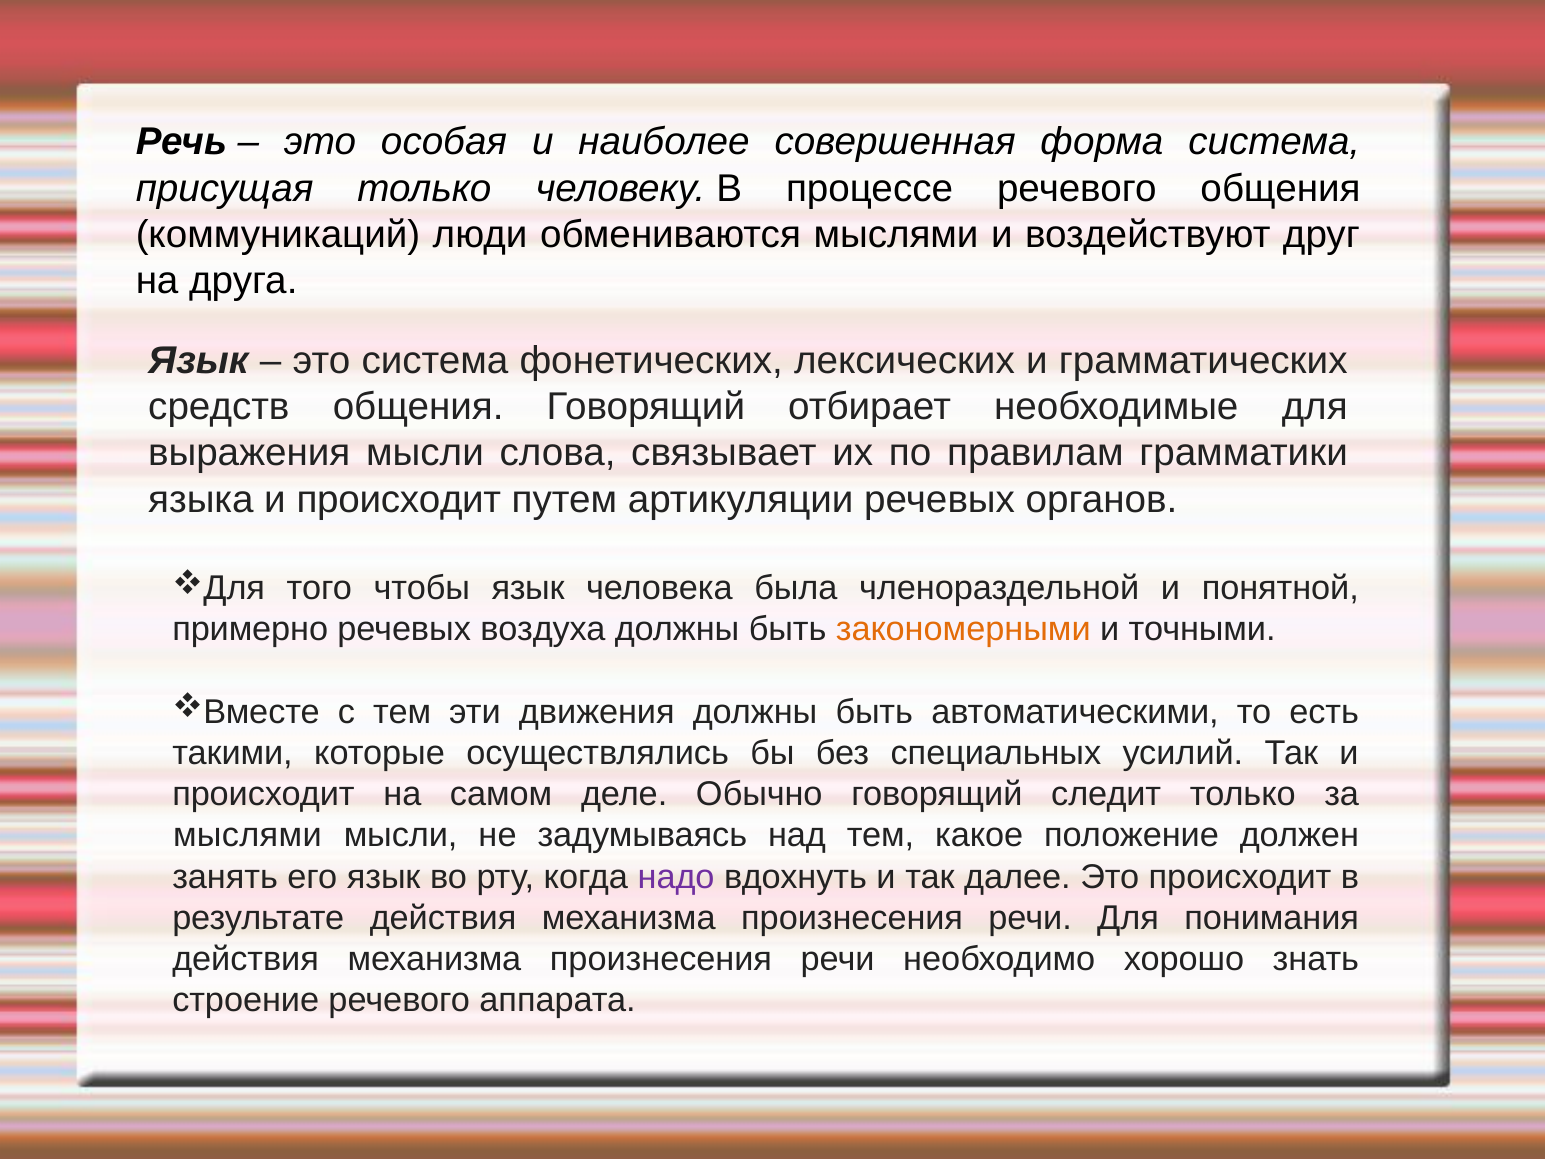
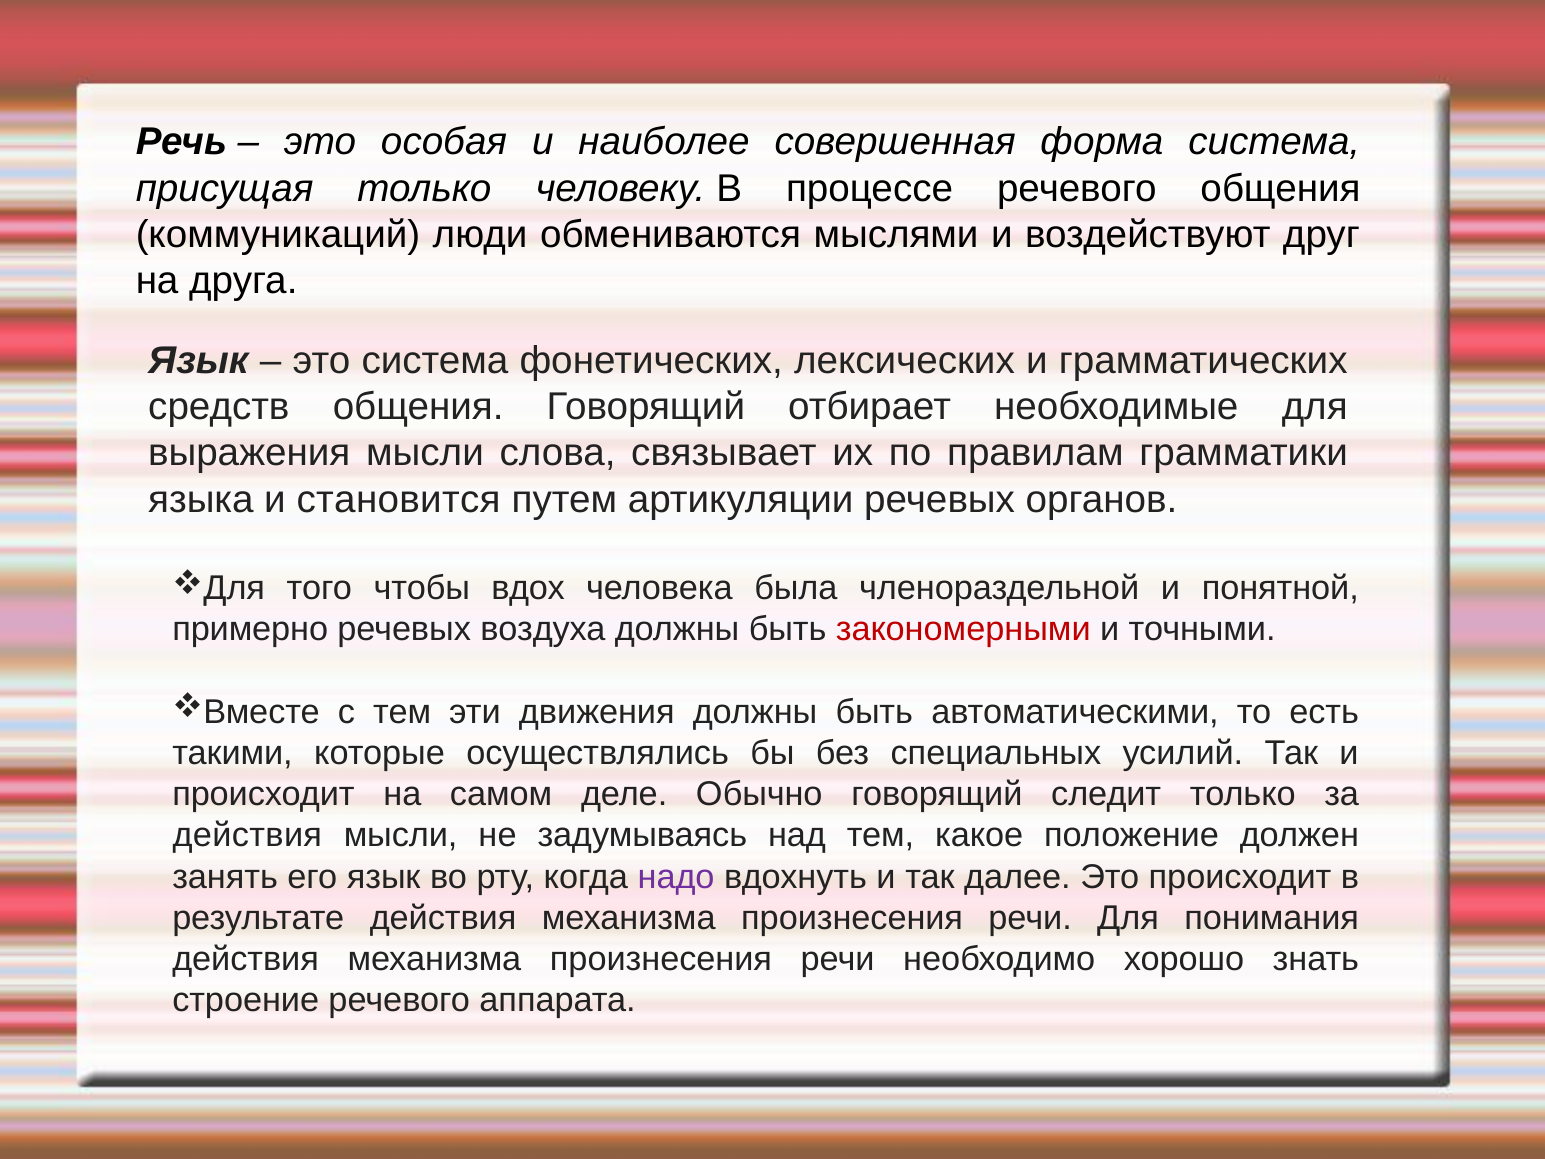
языка и происходит: происходит -> становится
чтобы язык: язык -> вдох
закономерными colour: orange -> red
мыслями at (247, 835): мыслями -> действия
